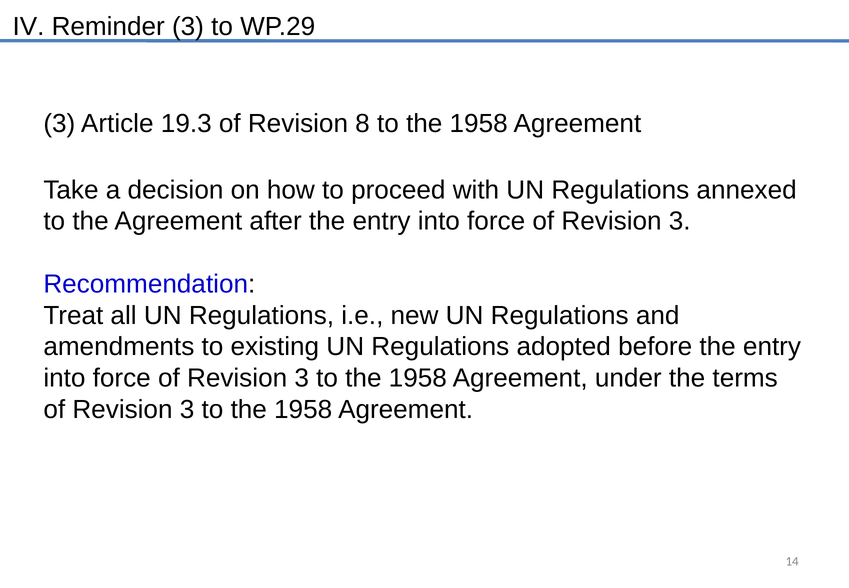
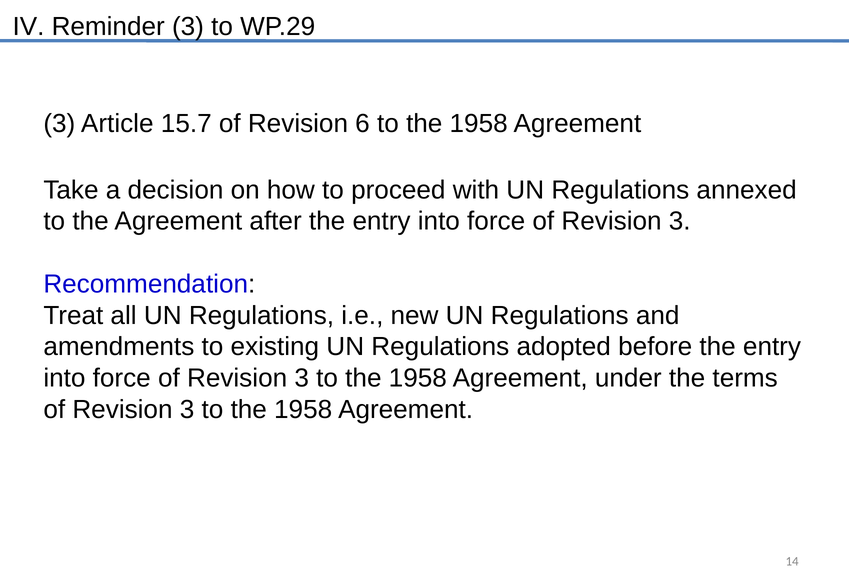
19.3: 19.3 -> 15.7
8: 8 -> 6
